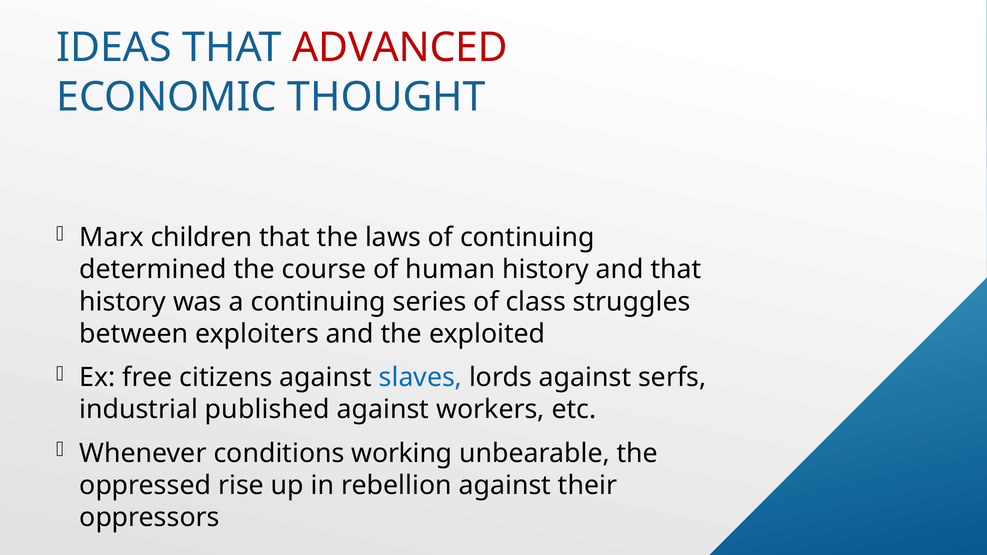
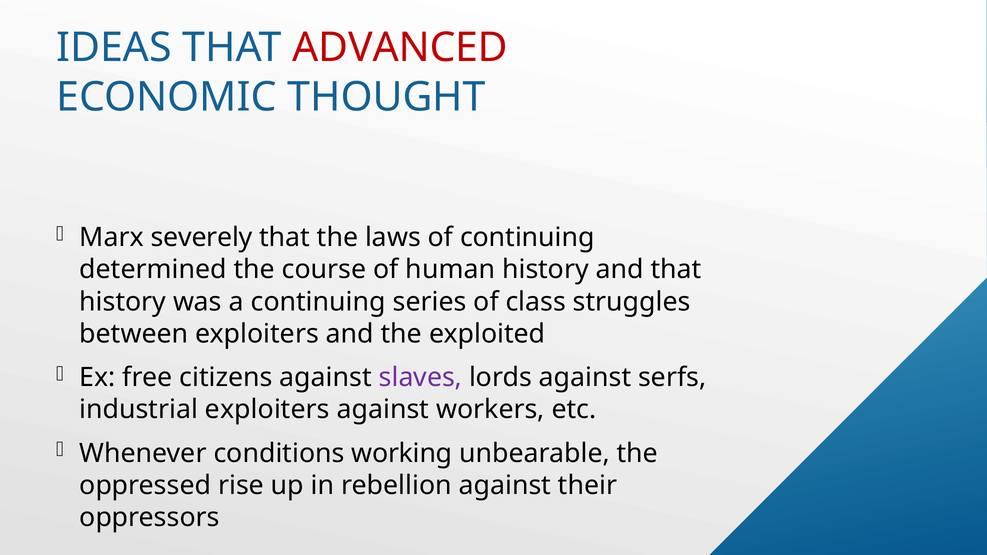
children: children -> severely
slaves colour: blue -> purple
industrial published: published -> exploiters
